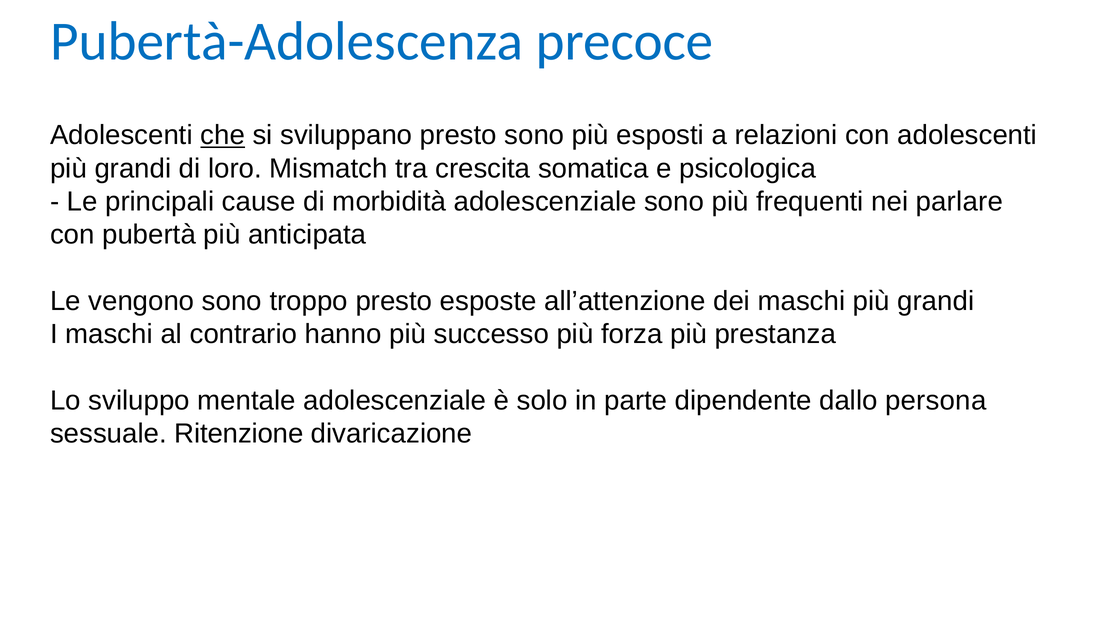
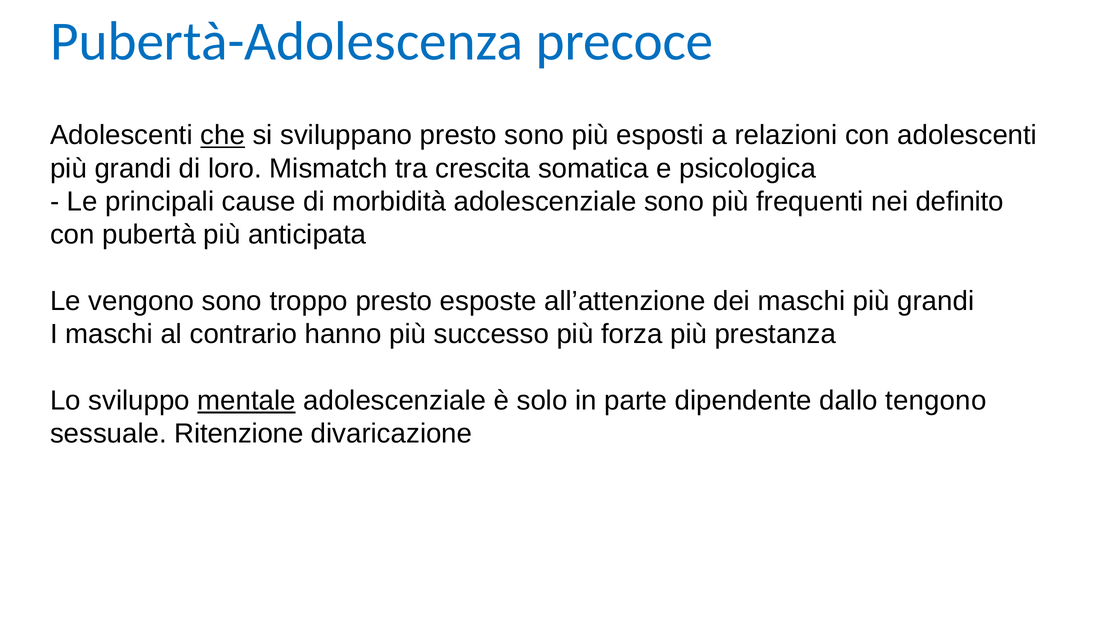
parlare: parlare -> definito
mentale underline: none -> present
persona: persona -> tengono
